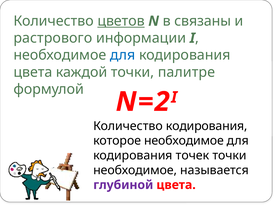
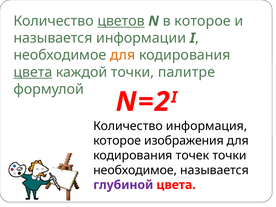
в связаны: связаны -> которое
растрового at (53, 38): растрового -> называется
для at (123, 55) colour: blue -> orange
цвета at (33, 72) underline: none -> present
Количество кодирования: кодирования -> информация
которое необходимое: необходимое -> изображения
